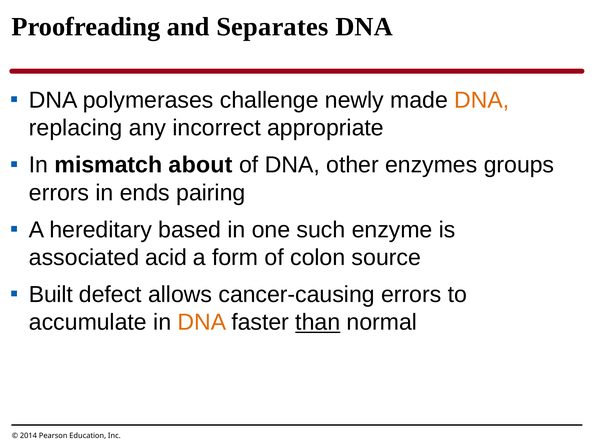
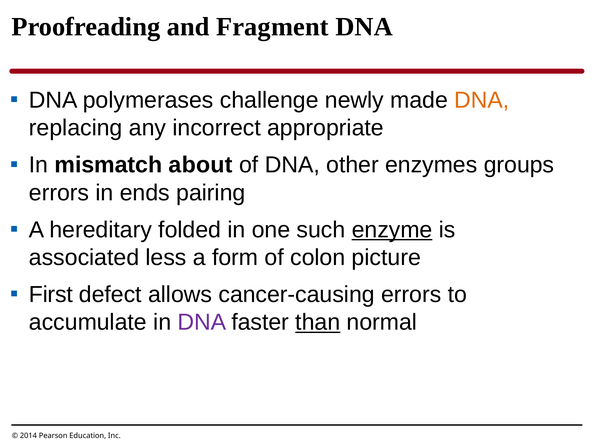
Separates: Separates -> Fragment
based: based -> folded
enzyme underline: none -> present
acid: acid -> less
source: source -> picture
Built: Built -> First
DNA at (202, 322) colour: orange -> purple
